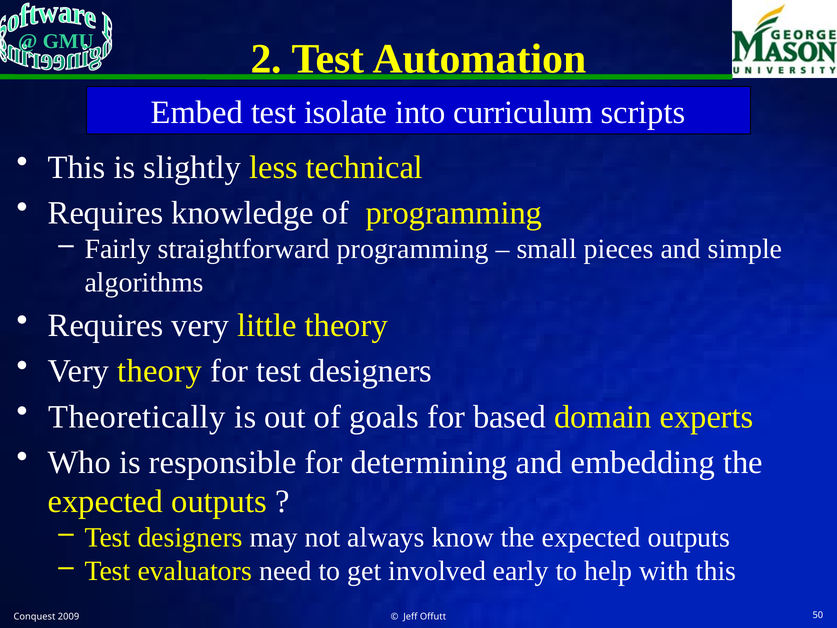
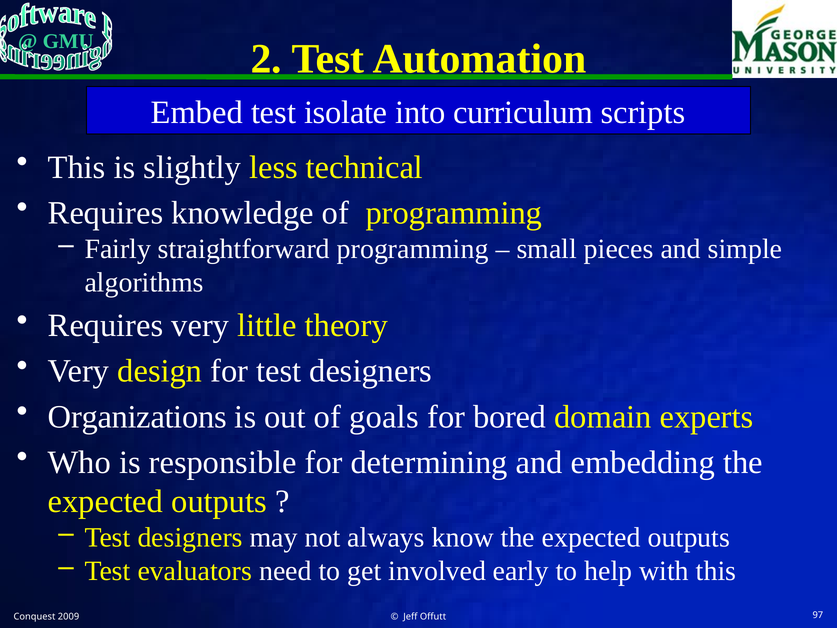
Very theory: theory -> design
Theoretically: Theoretically -> Organizations
based: based -> bored
50: 50 -> 97
